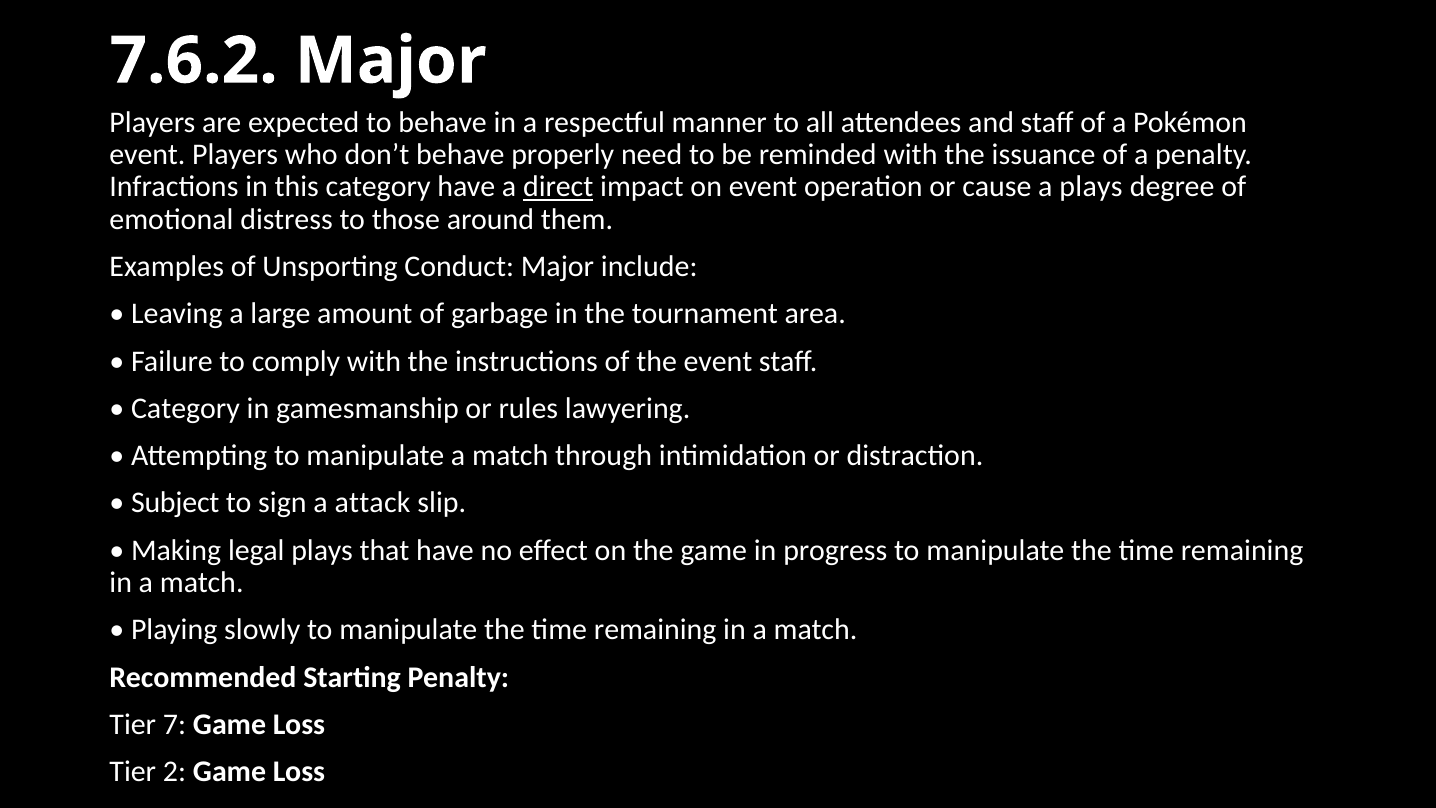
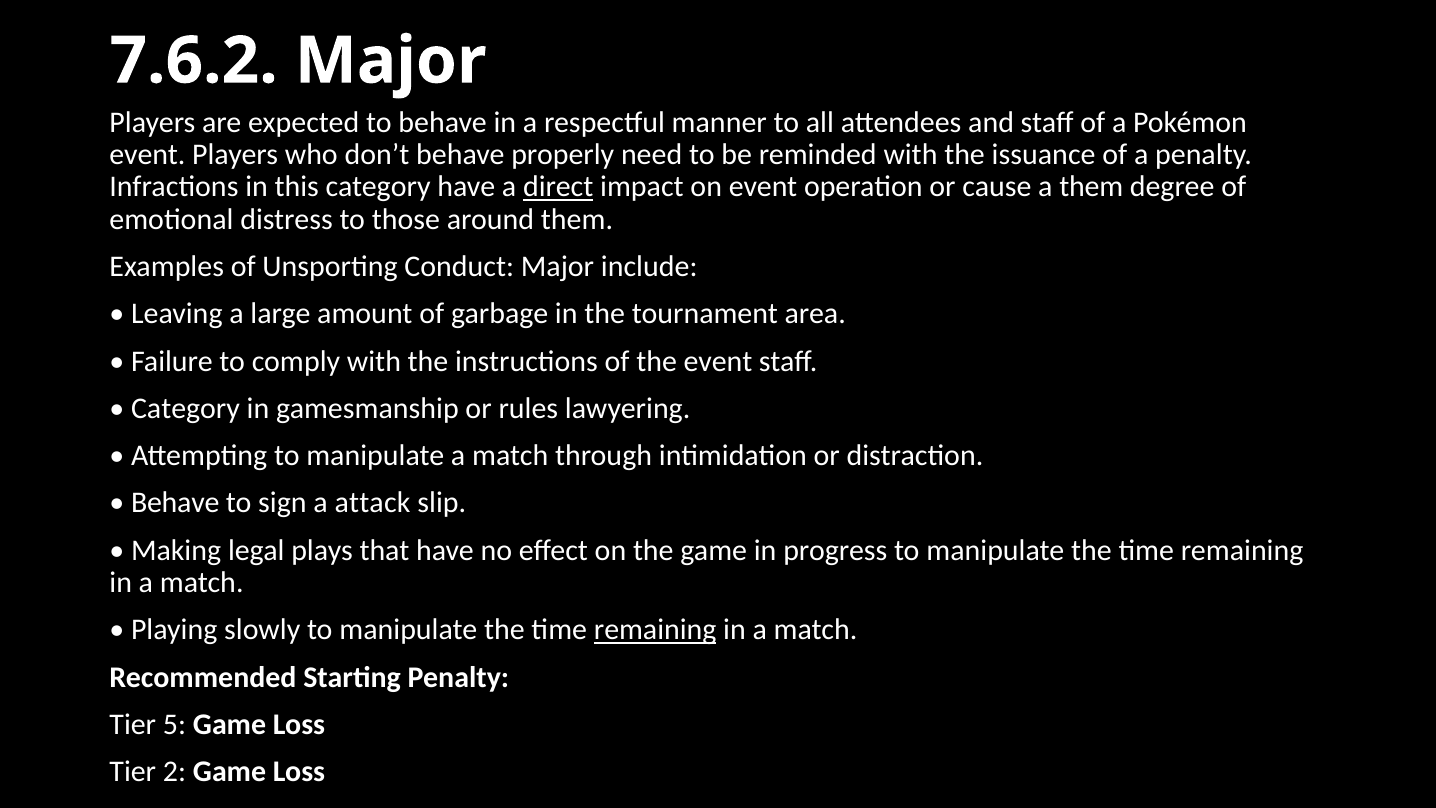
a plays: plays -> them
Subject at (175, 503): Subject -> Behave
remaining at (655, 630) underline: none -> present
7: 7 -> 5
